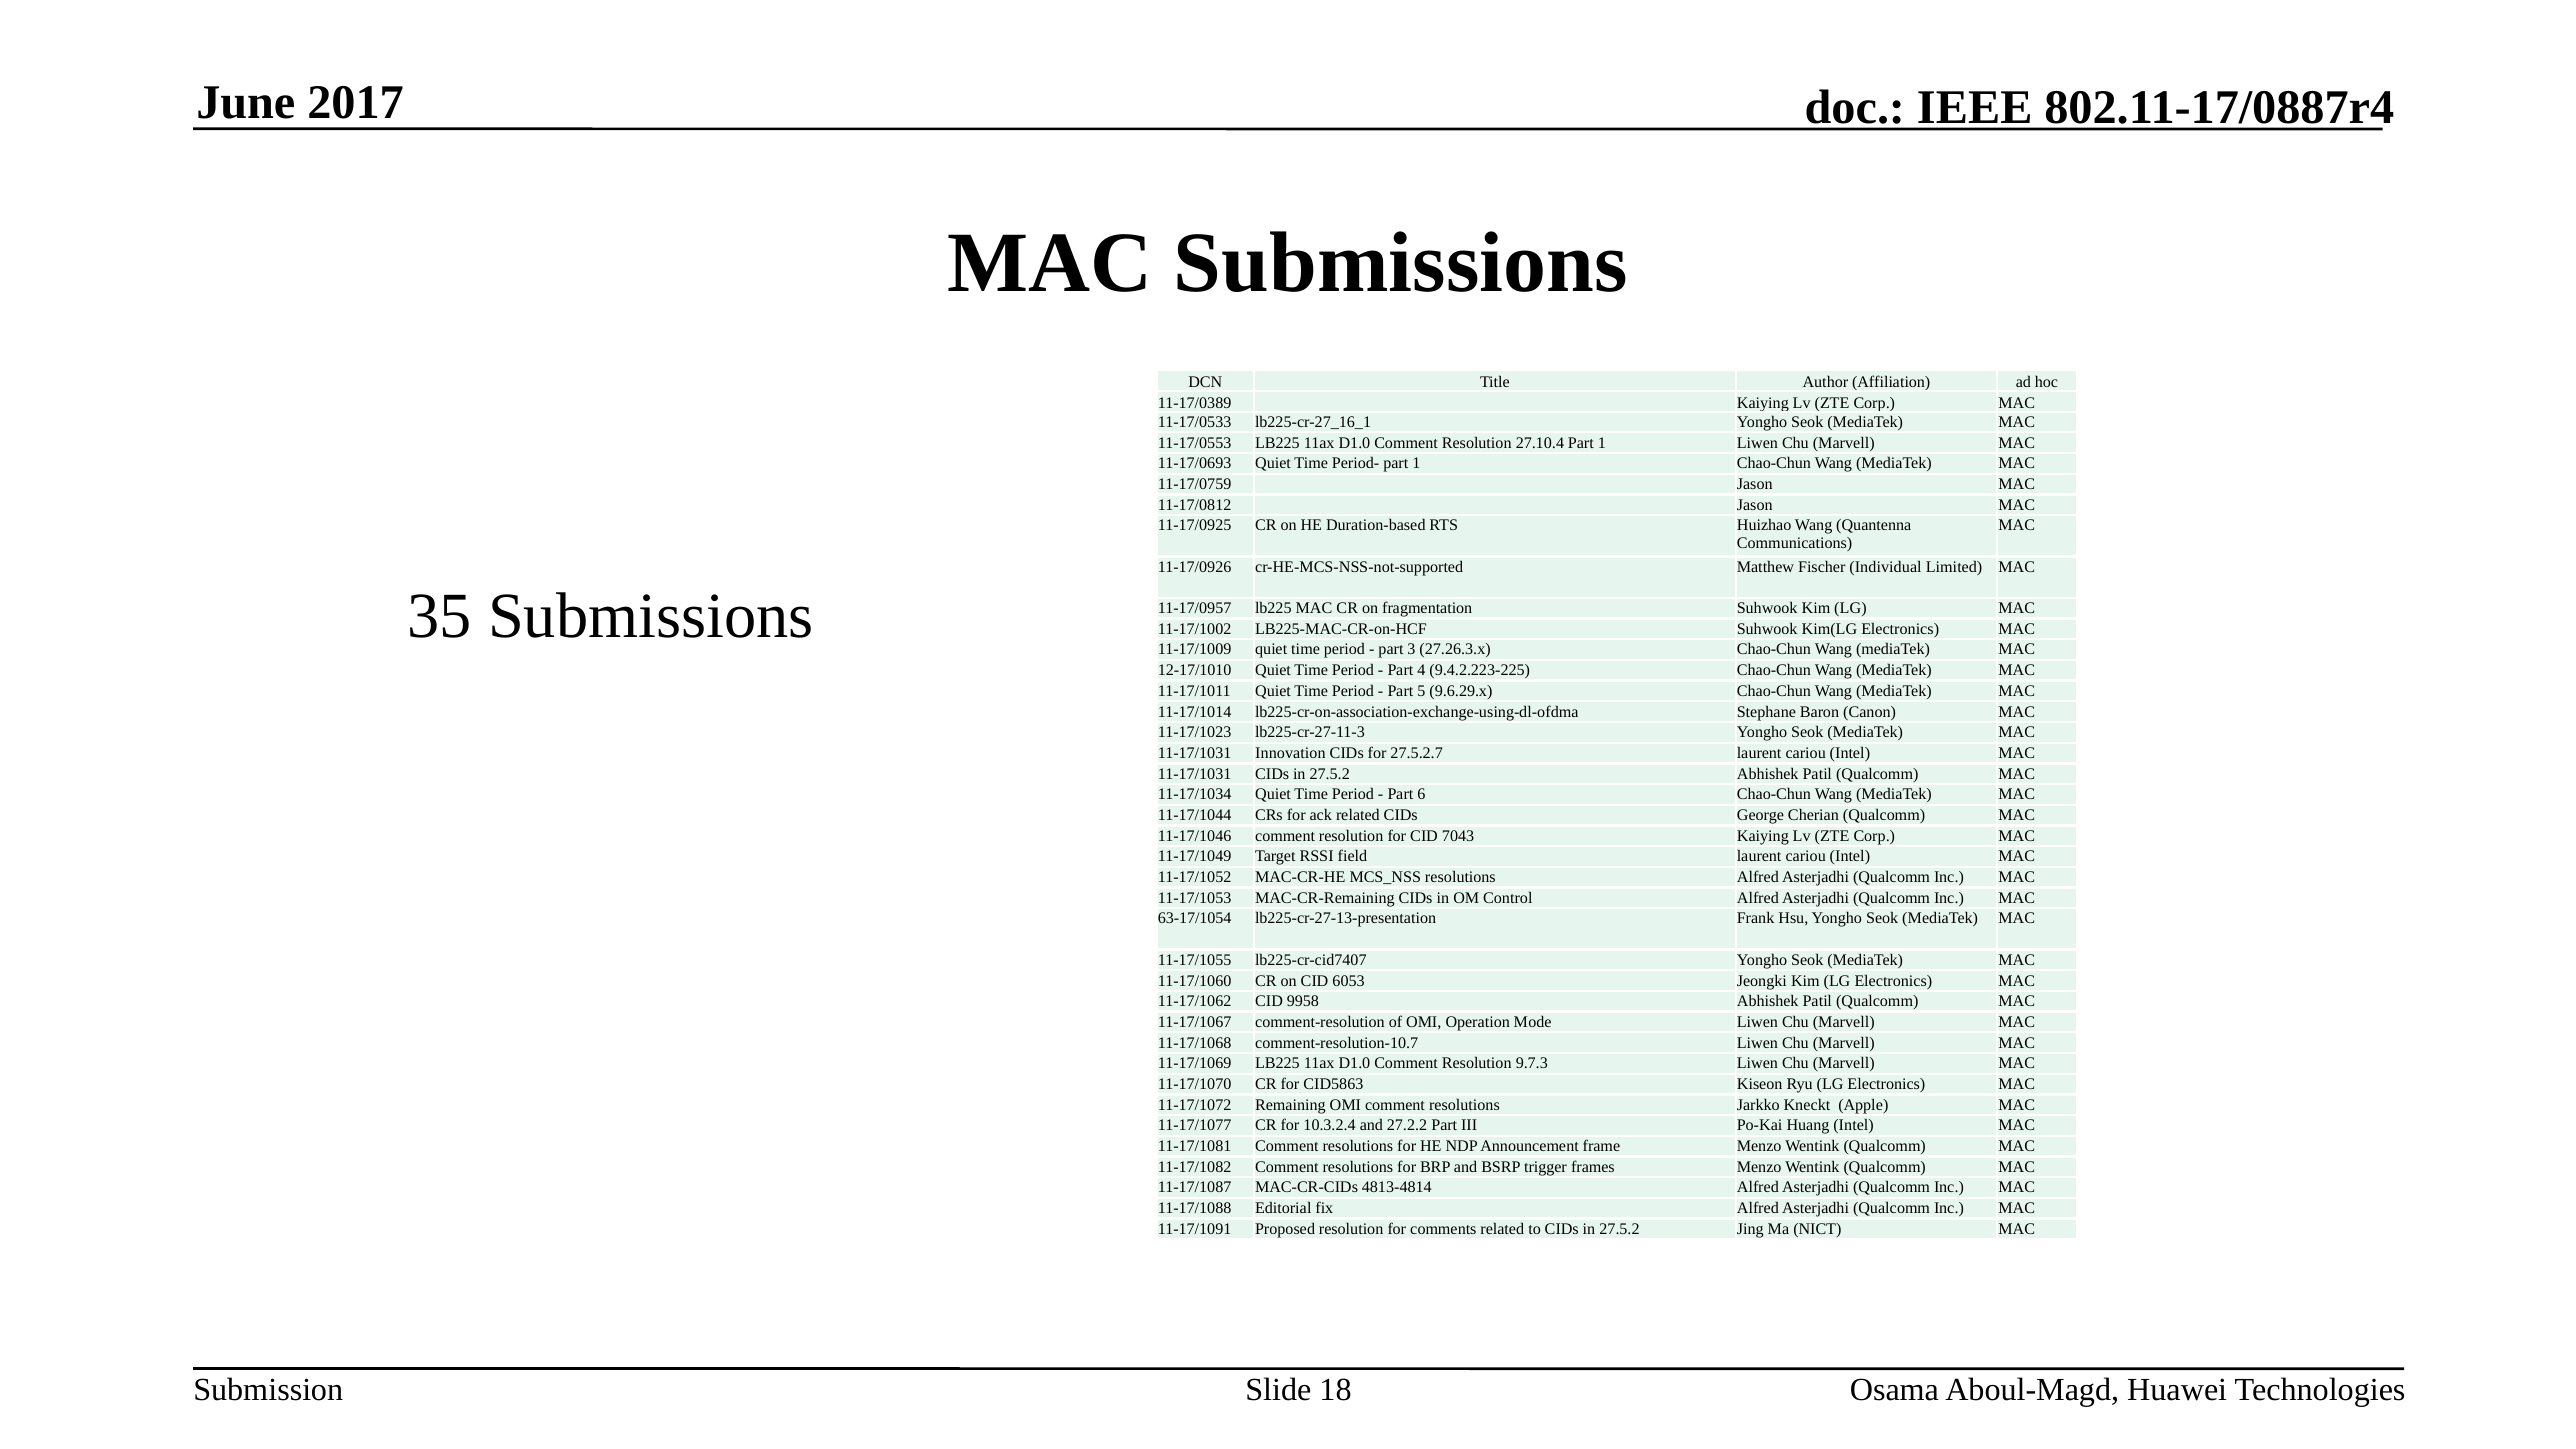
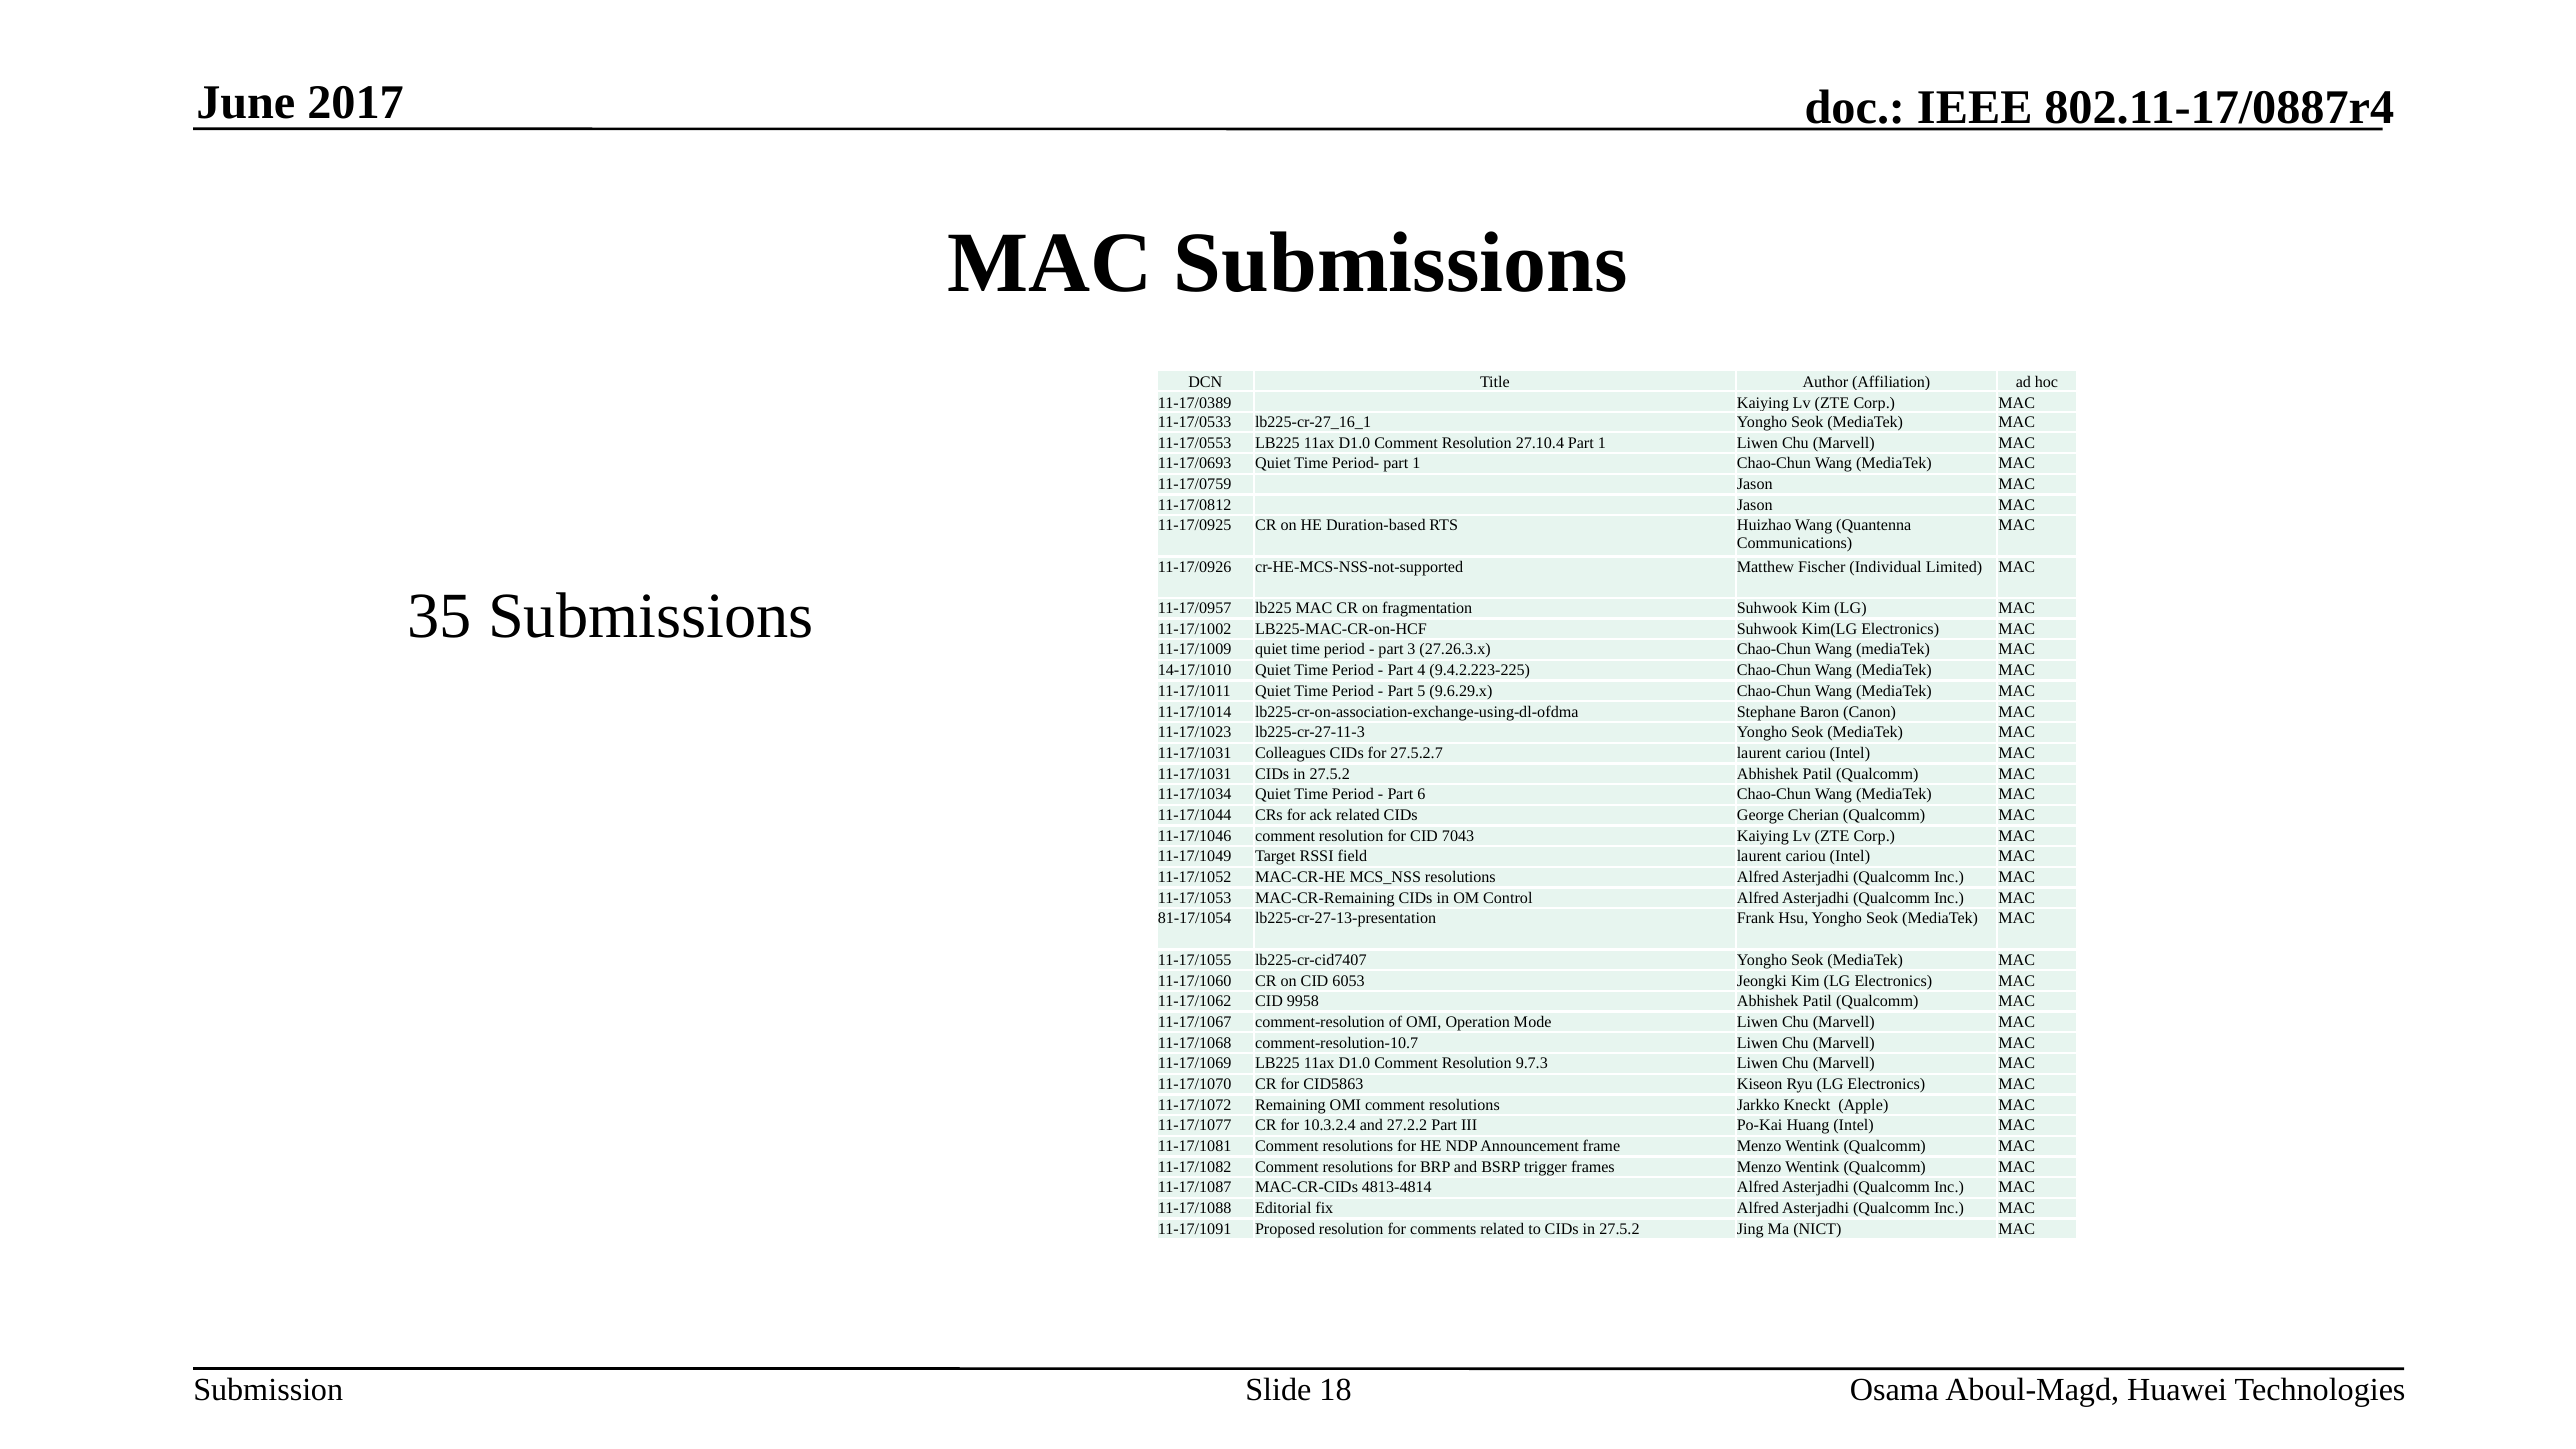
12-17/1010: 12-17/1010 -> 14-17/1010
Innovation: Innovation -> Colleagues
63-17/1054: 63-17/1054 -> 81-17/1054
